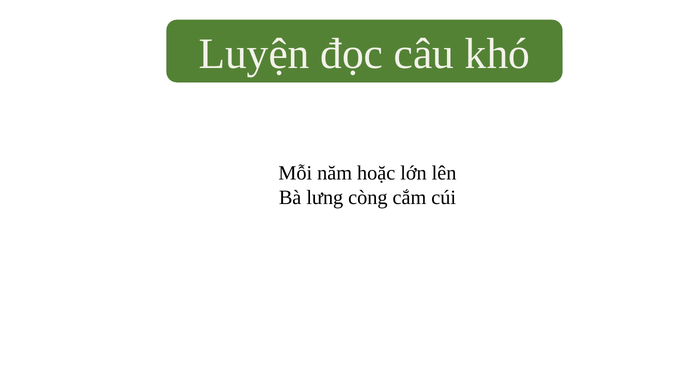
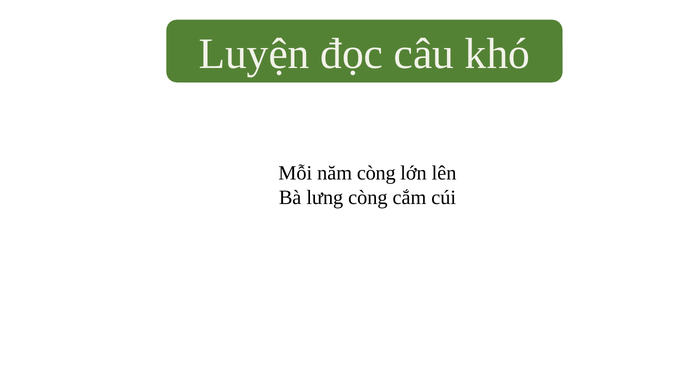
năm hoặc: hoặc -> còng
